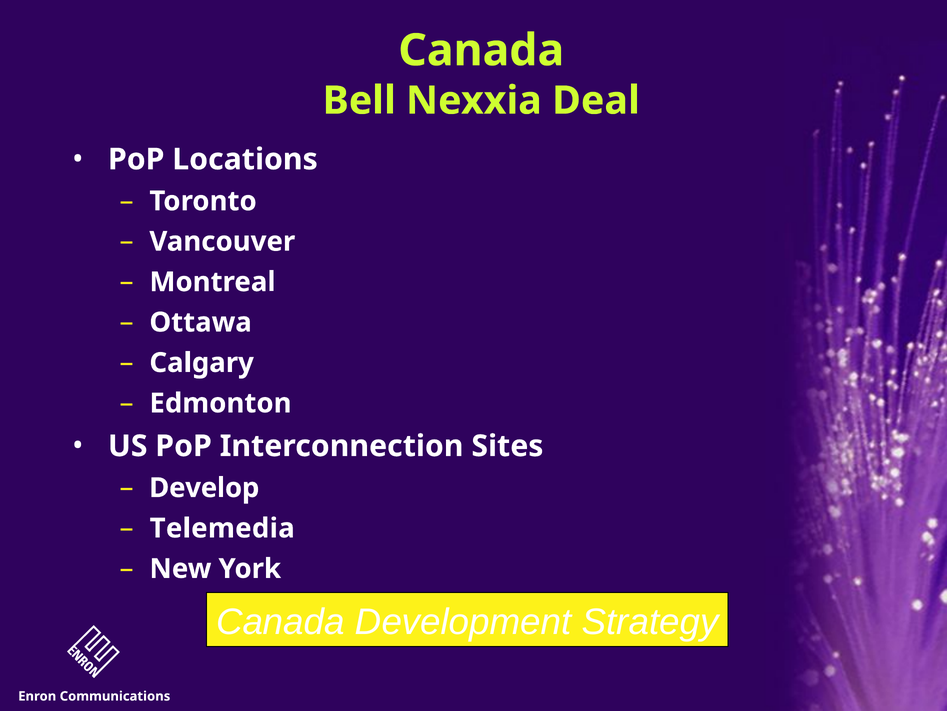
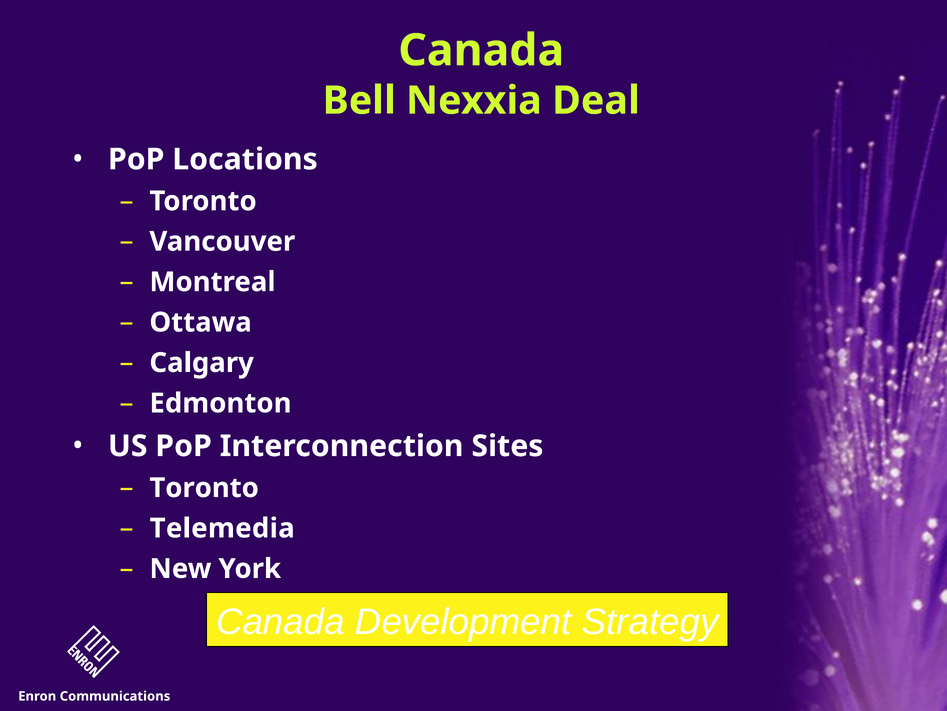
Develop at (204, 487): Develop -> Toronto
